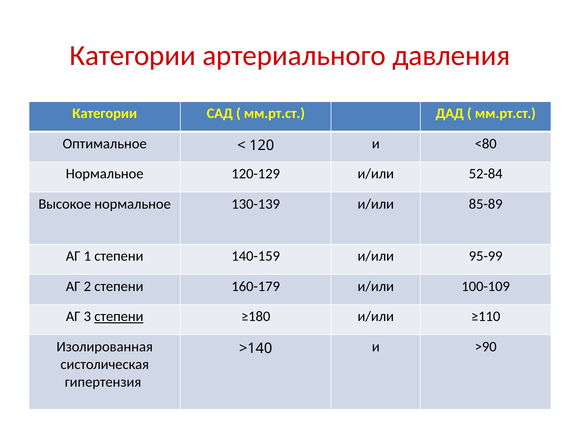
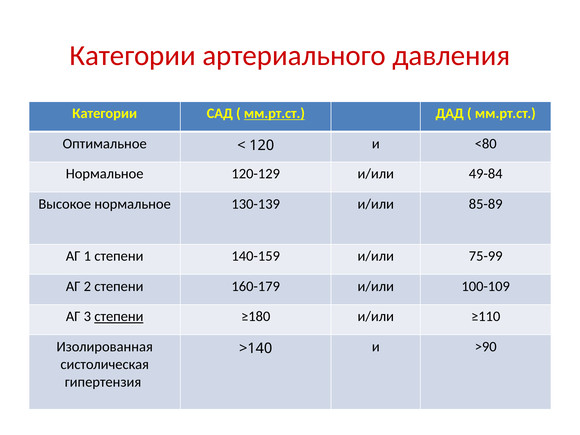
мм.рт.ст at (274, 113) underline: none -> present
52-84: 52-84 -> 49-84
95-99: 95-99 -> 75-99
